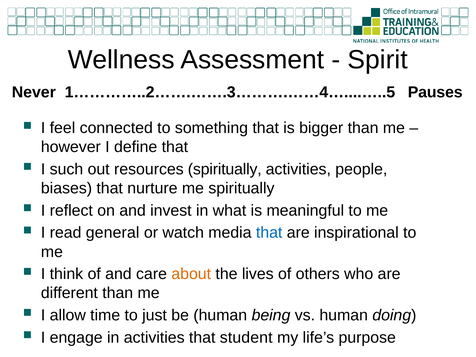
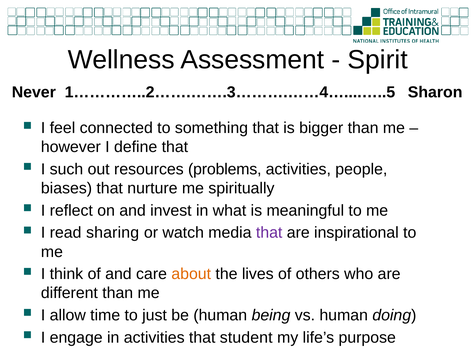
Pauses: Pauses -> Sharon
resources spiritually: spiritually -> problems
general: general -> sharing
that at (269, 233) colour: blue -> purple
